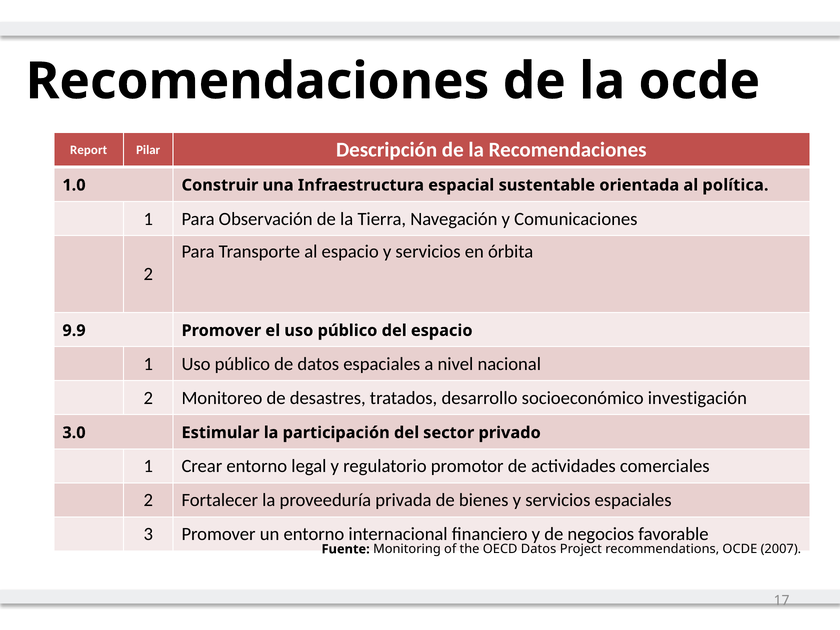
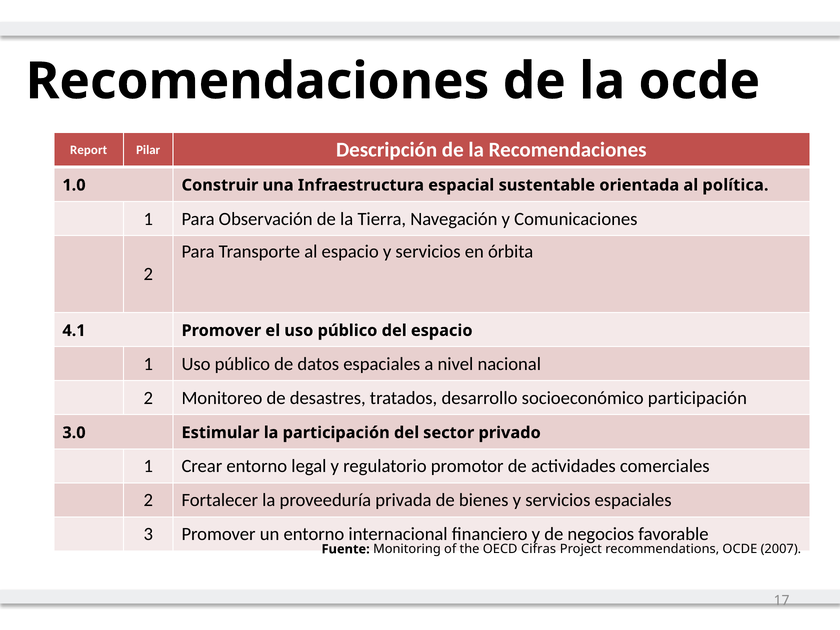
9.9: 9.9 -> 4.1
socioeconómico investigación: investigación -> participación
OECD Datos: Datos -> Cifras
